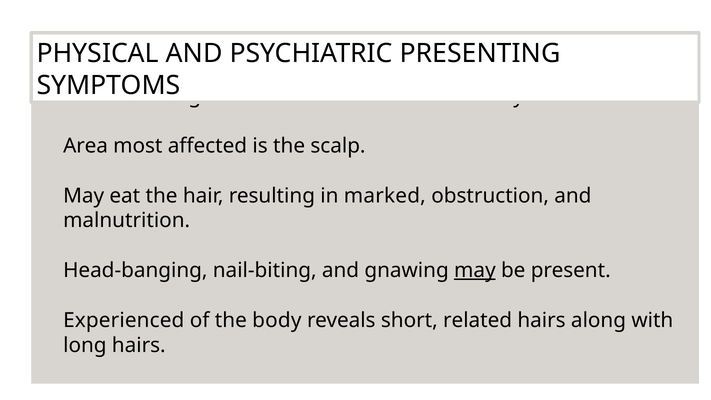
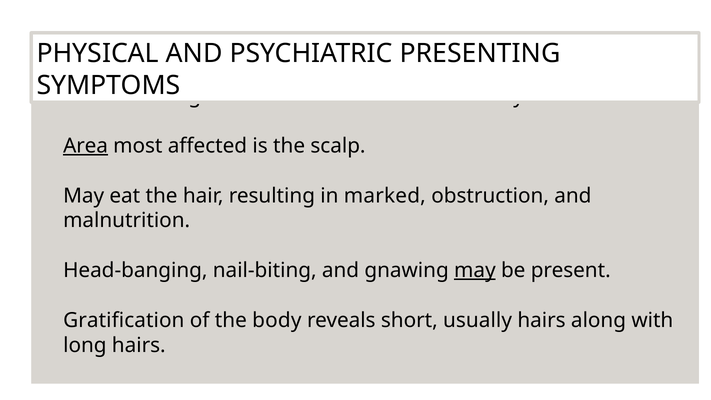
Area underline: none -> present
Experienced: Experienced -> Gratification
related: related -> usually
